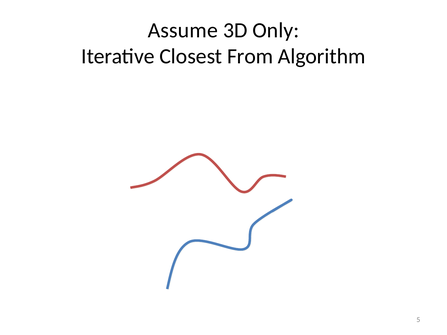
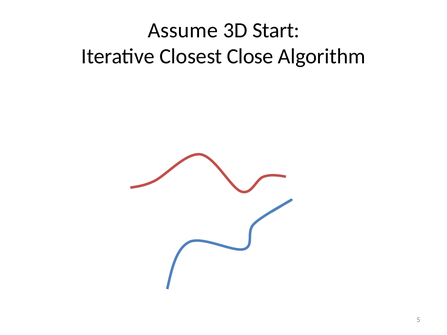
Only: Only -> Start
From: From -> Close
